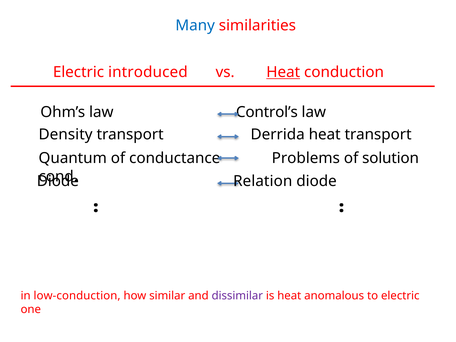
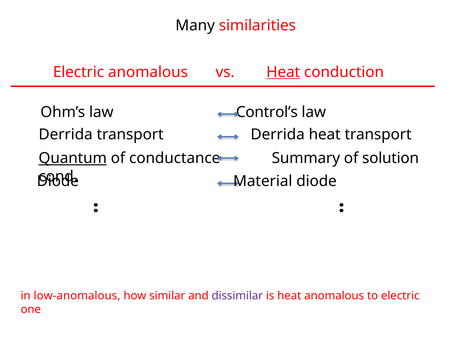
Many colour: blue -> black
Electric introduced: introduced -> anomalous
Density at (66, 135): Density -> Derrida
Quantum underline: none -> present
Problems: Problems -> Summary
Relation: Relation -> Material
low-conduction: low-conduction -> low-anomalous
